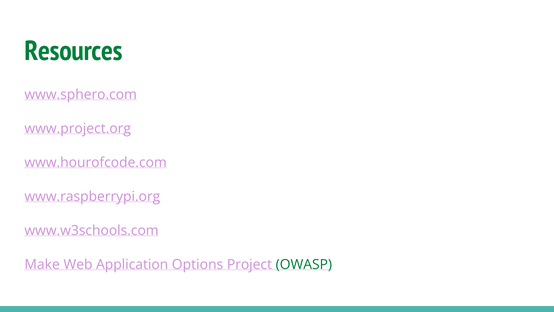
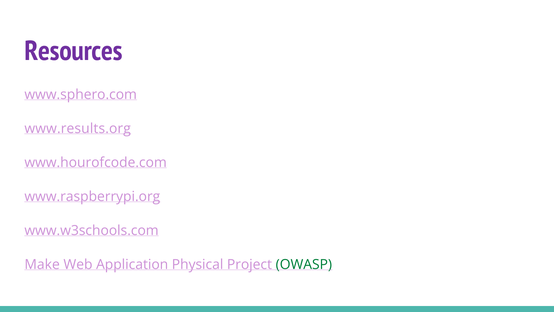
Resources colour: green -> purple
www.project.org: www.project.org -> www.results.org
Options: Options -> Physical
